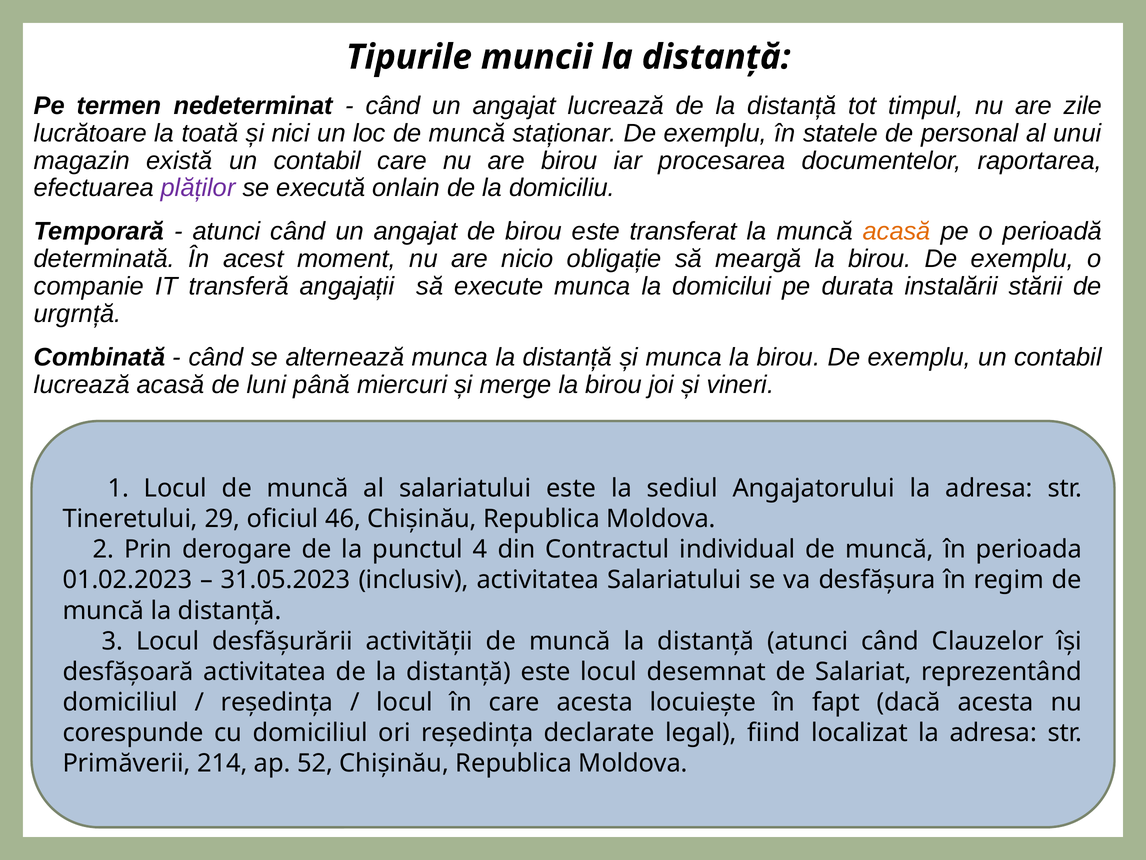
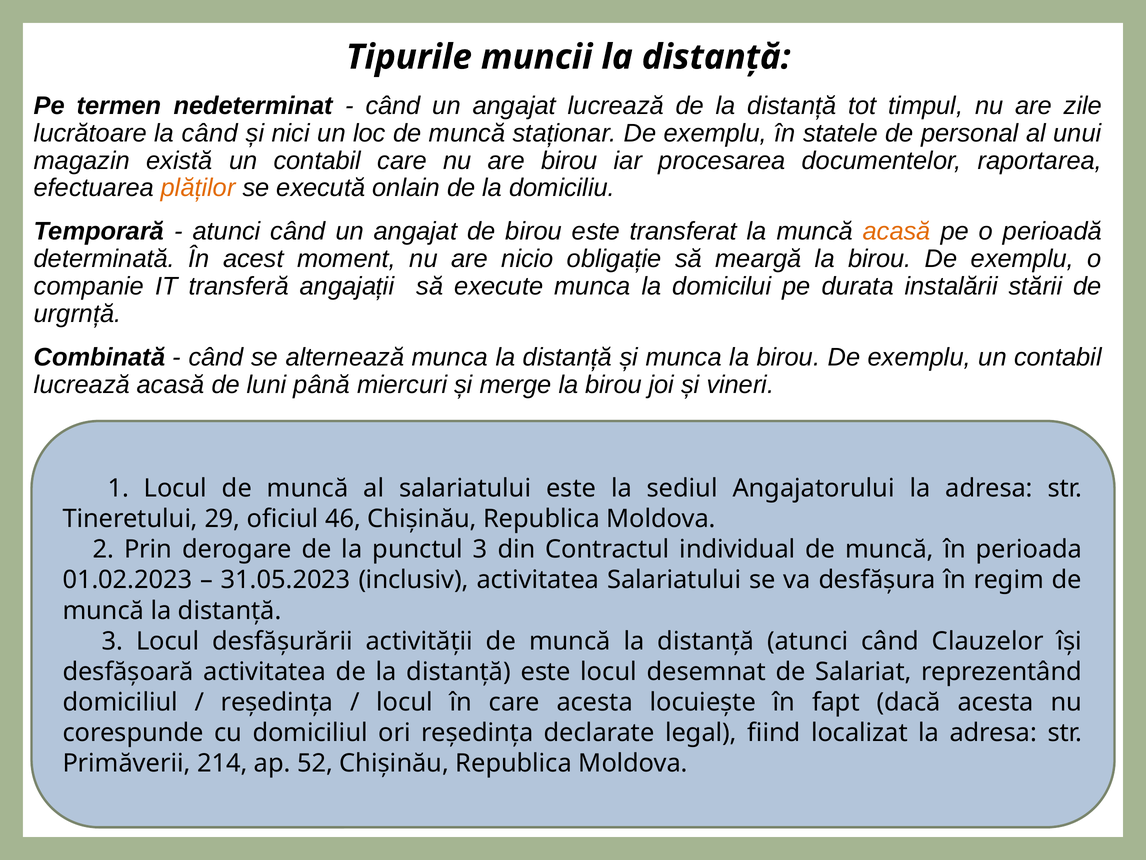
la toată: toată -> când
plăților colour: purple -> orange
punctul 4: 4 -> 3
